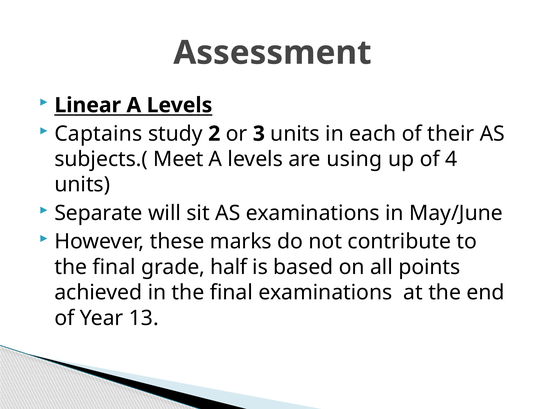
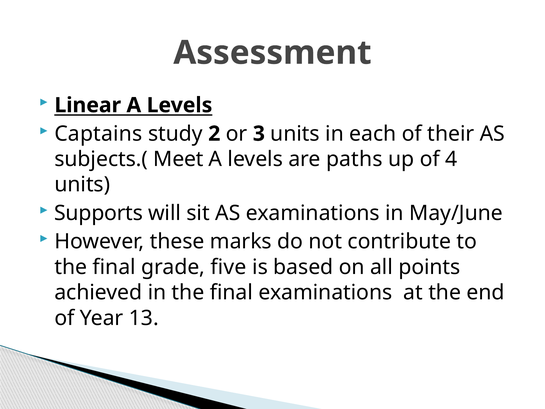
using: using -> paths
Separate: Separate -> Supports
half: half -> five
